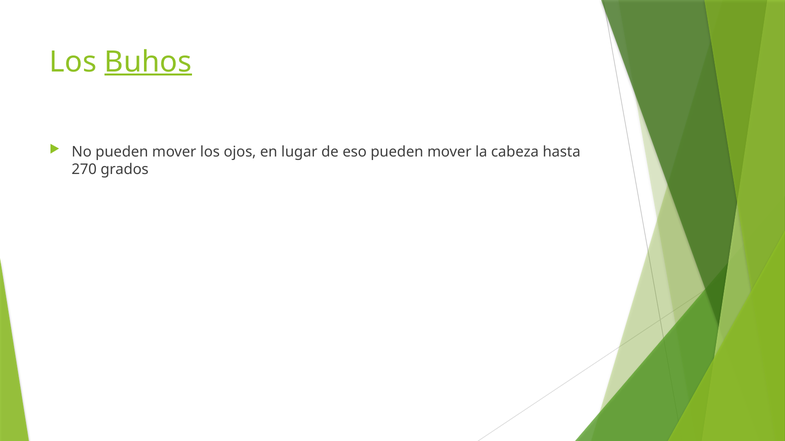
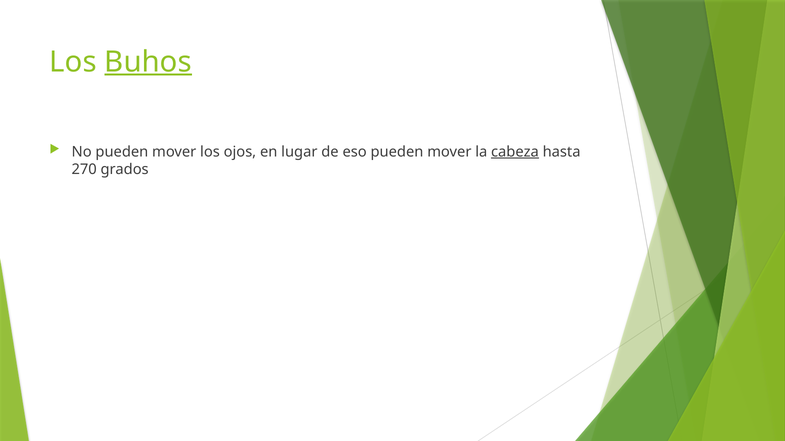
cabeza underline: none -> present
